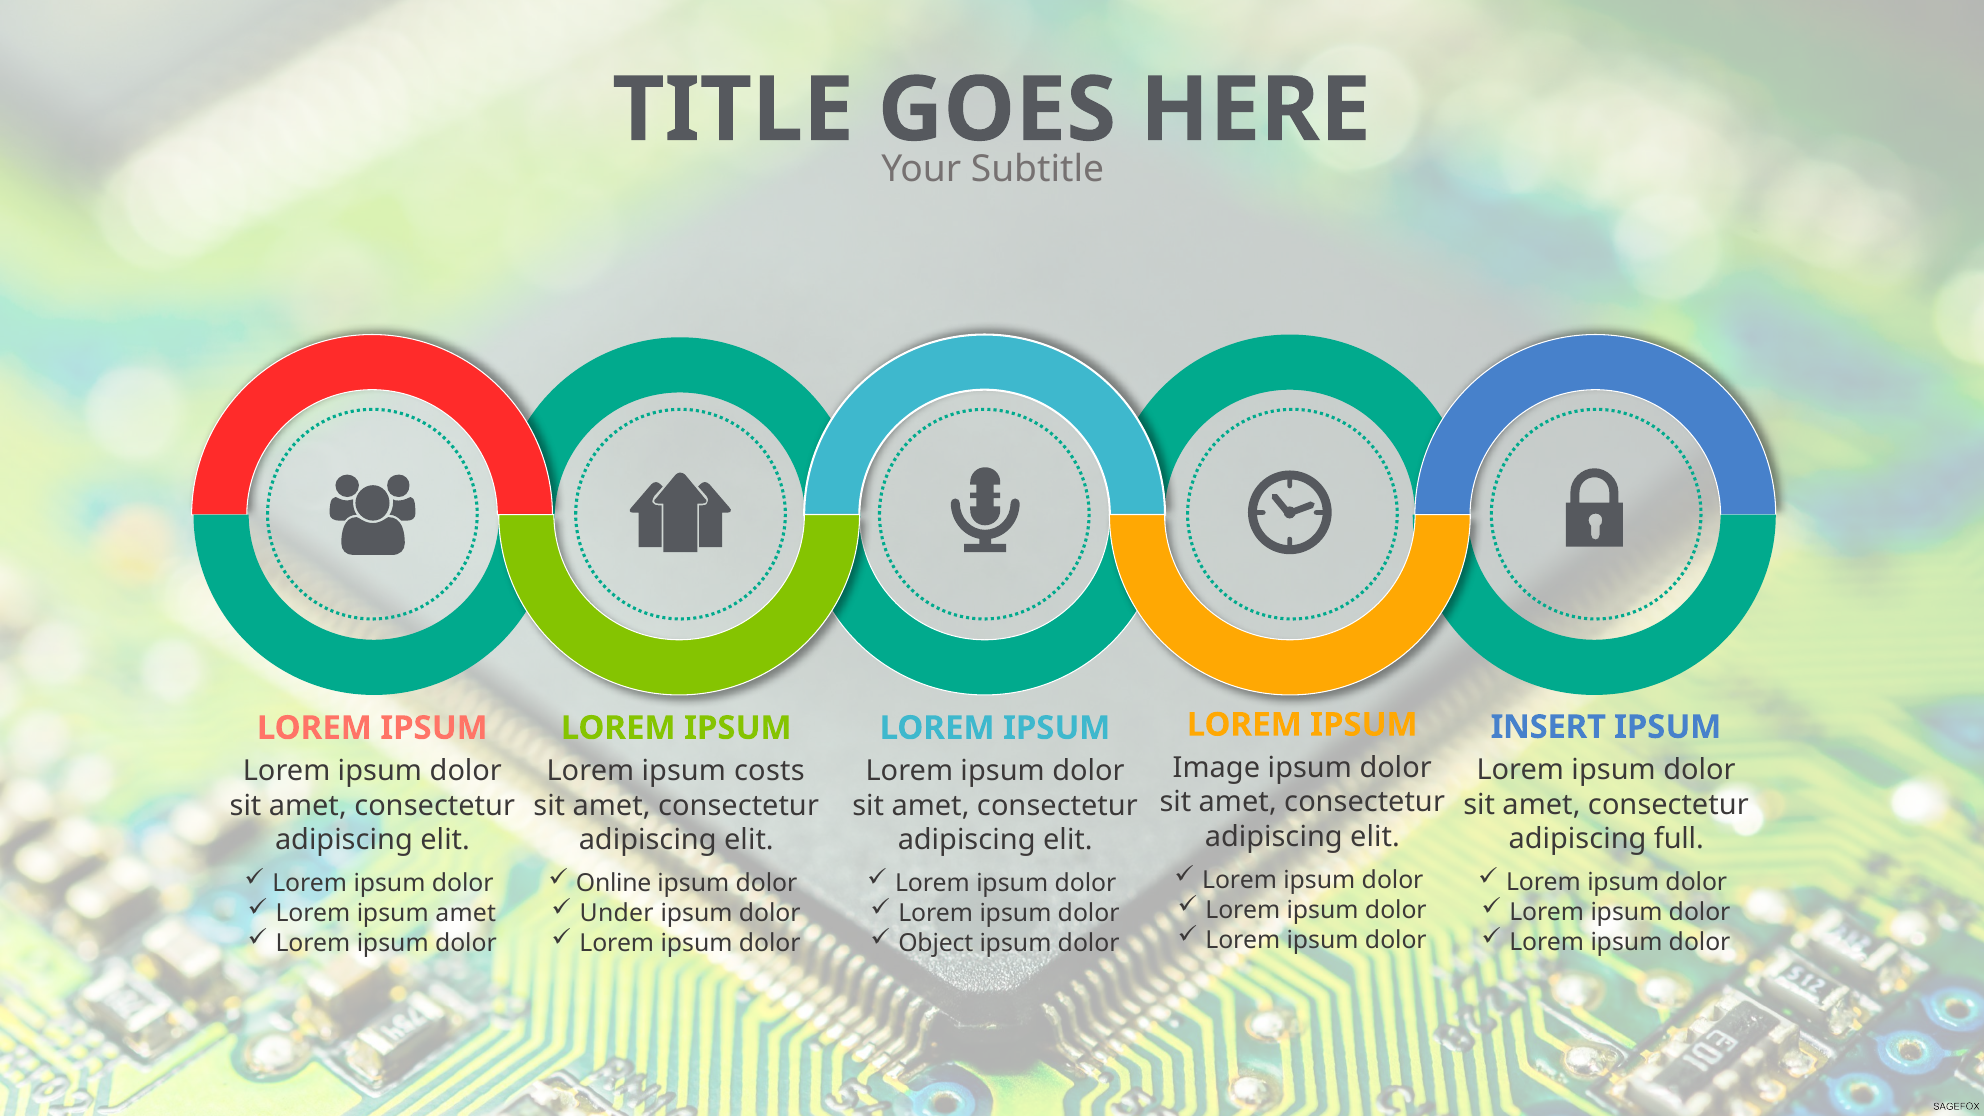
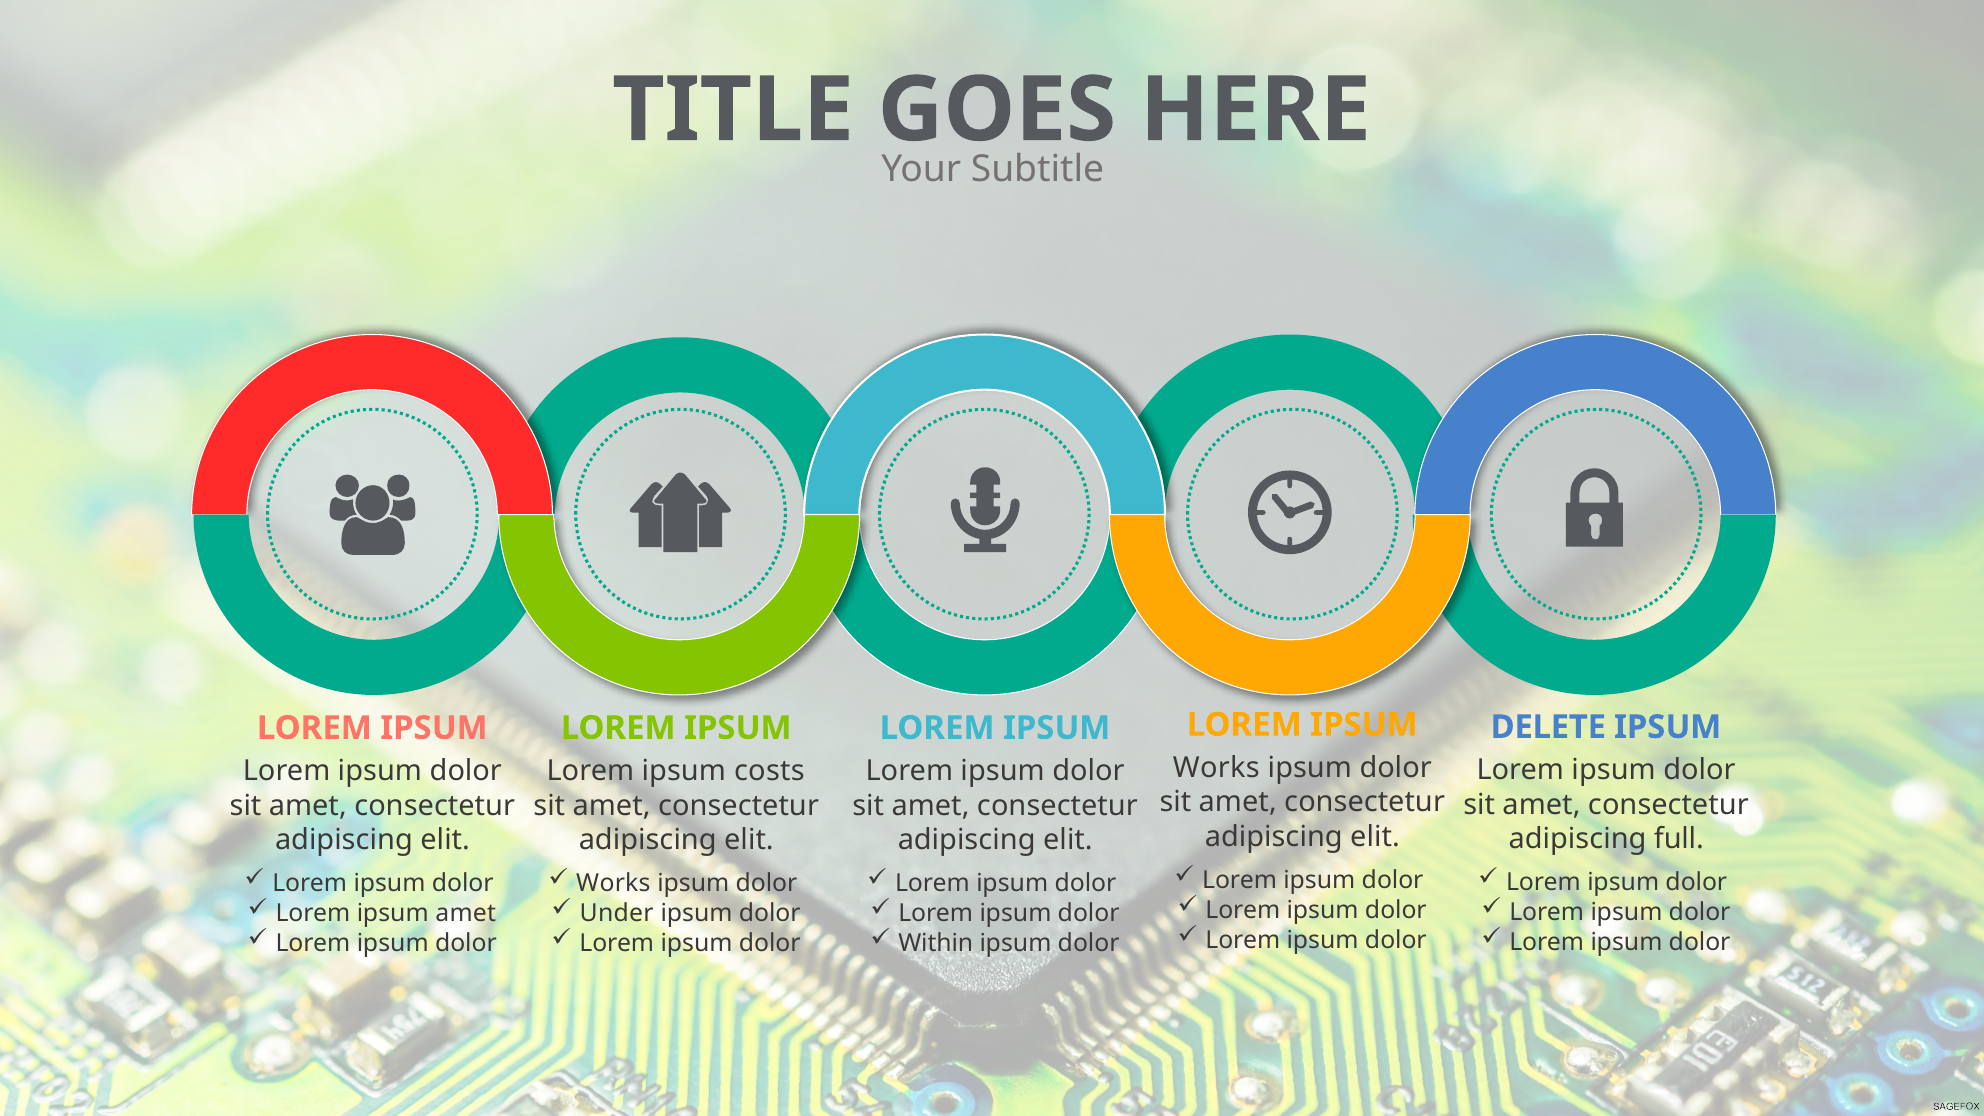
INSERT: INSERT -> DELETE
Image at (1216, 767): Image -> Works
Online at (614, 884): Online -> Works
Object: Object -> Within
